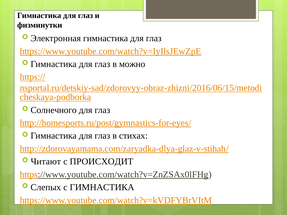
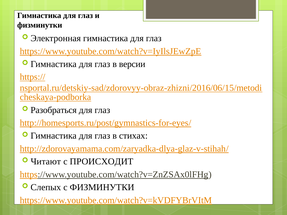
можно: можно -> версии
Солнечного: Солнечного -> Разобраться
с ГИМНАСТИКА: ГИМНАСТИКА -> ФИЗМИНУТКИ
